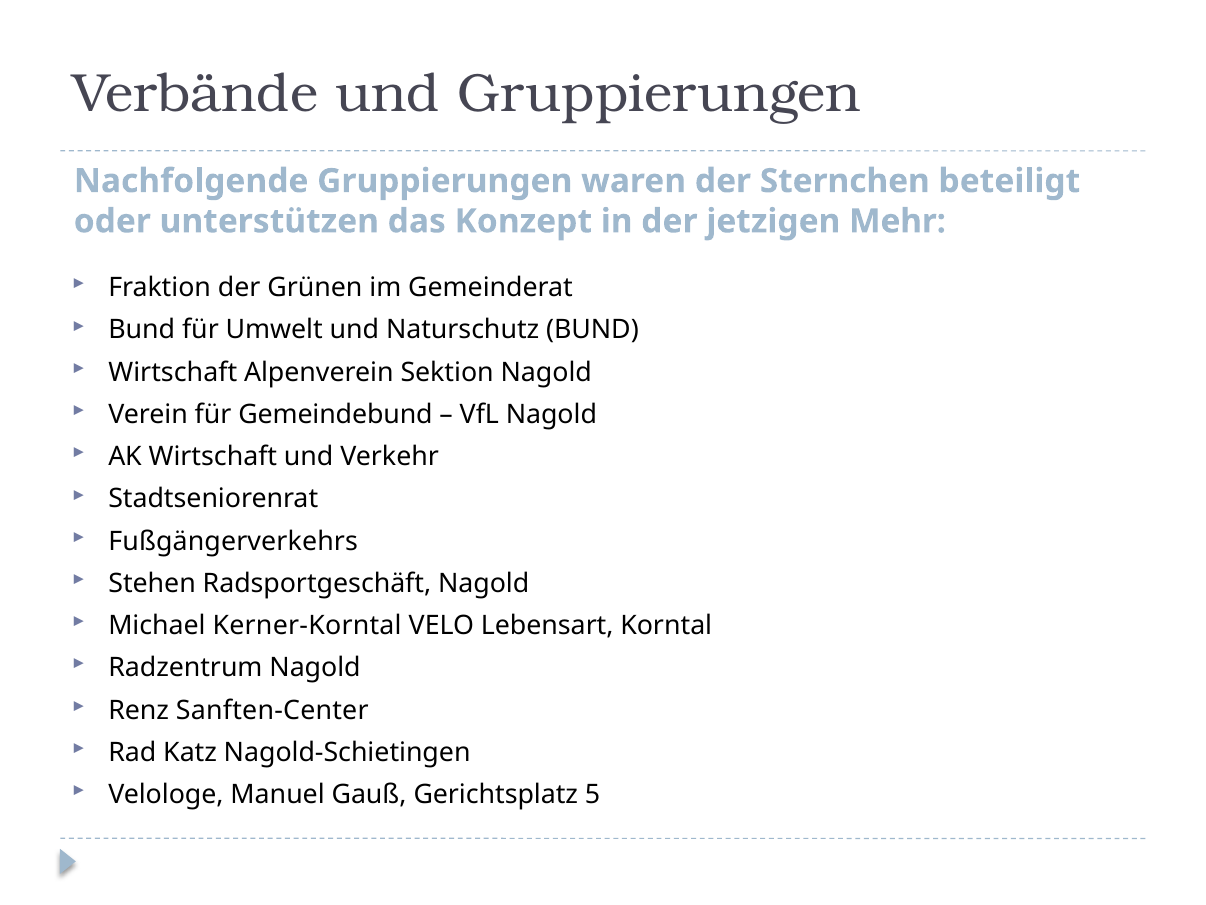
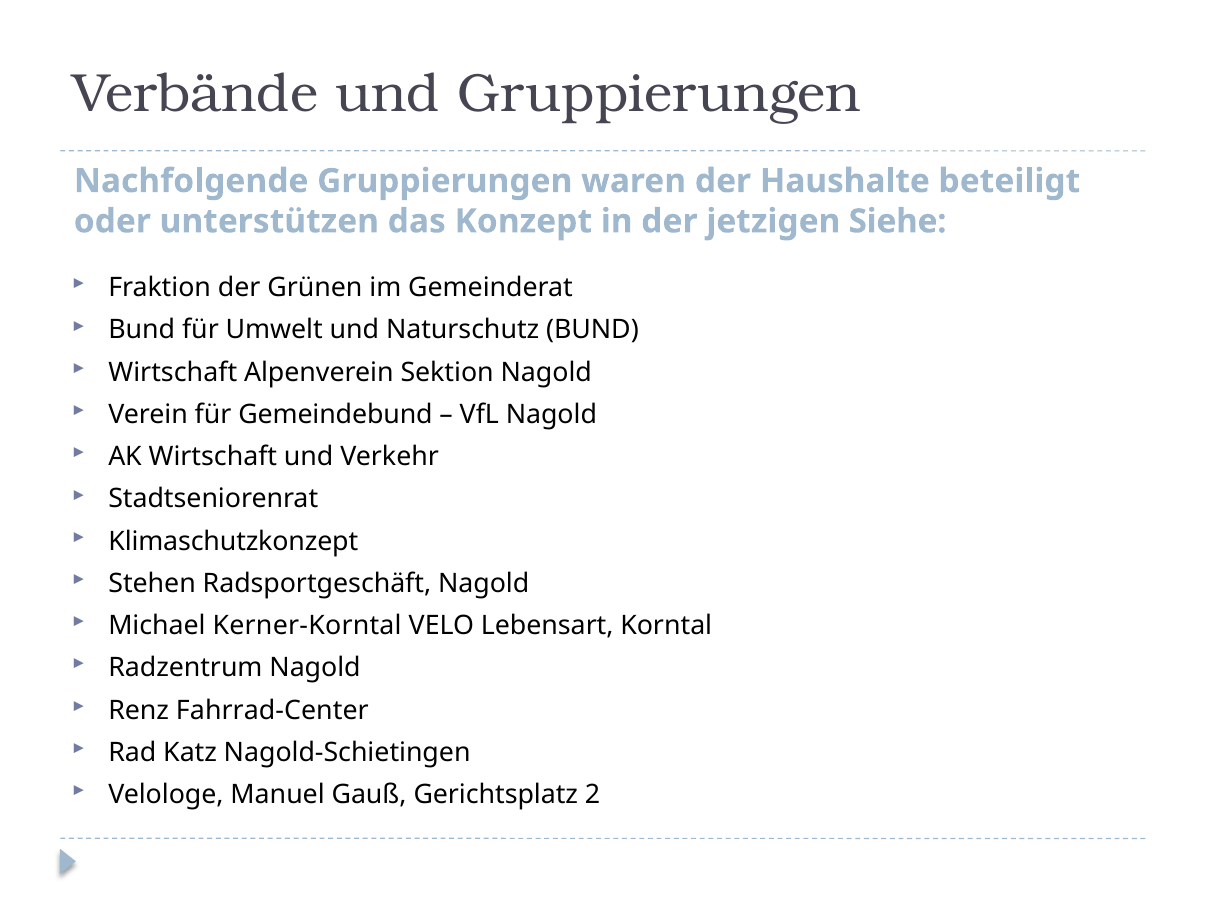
Sternchen: Sternchen -> Haushalte
Mehr: Mehr -> Siehe
Fußgängerverkehrs: Fußgängerverkehrs -> Klimaschutzkonzept
Sanften-Center: Sanften-Center -> Fahrrad-Center
5: 5 -> 2
